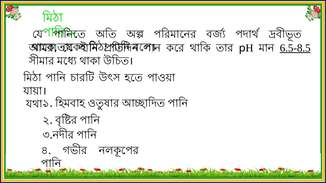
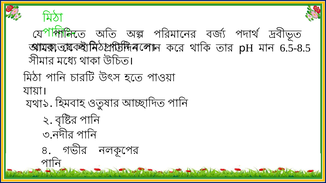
6.5-8.5 underline: present -> none
